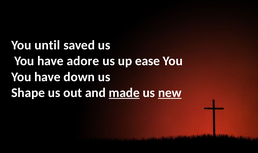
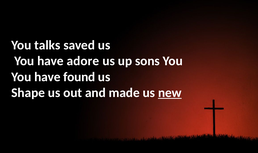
until: until -> talks
ease: ease -> sons
down: down -> found
made underline: present -> none
